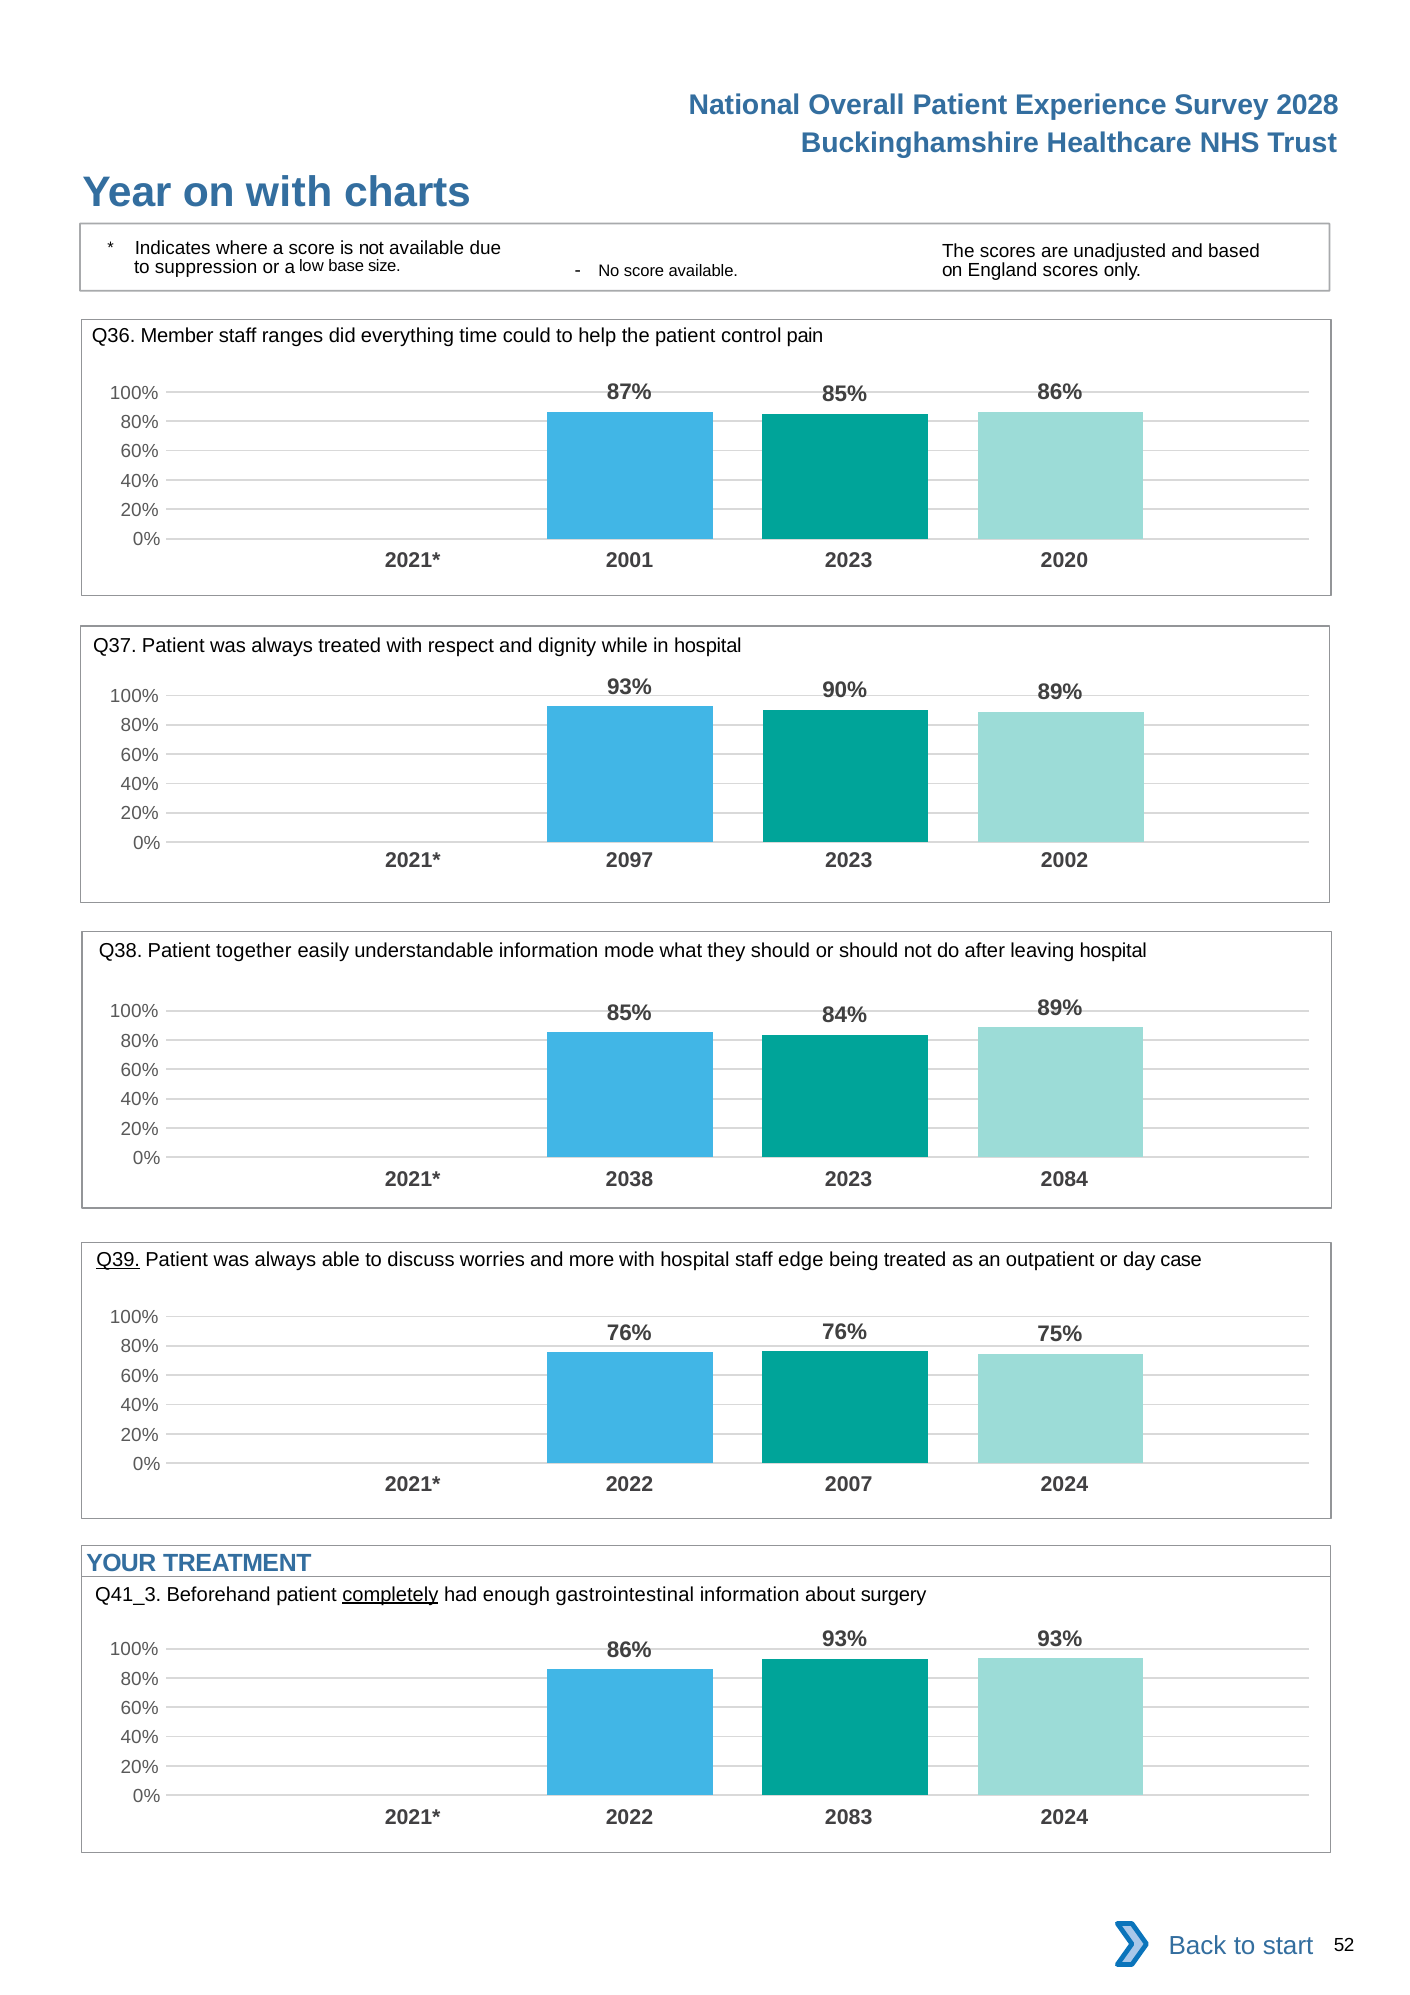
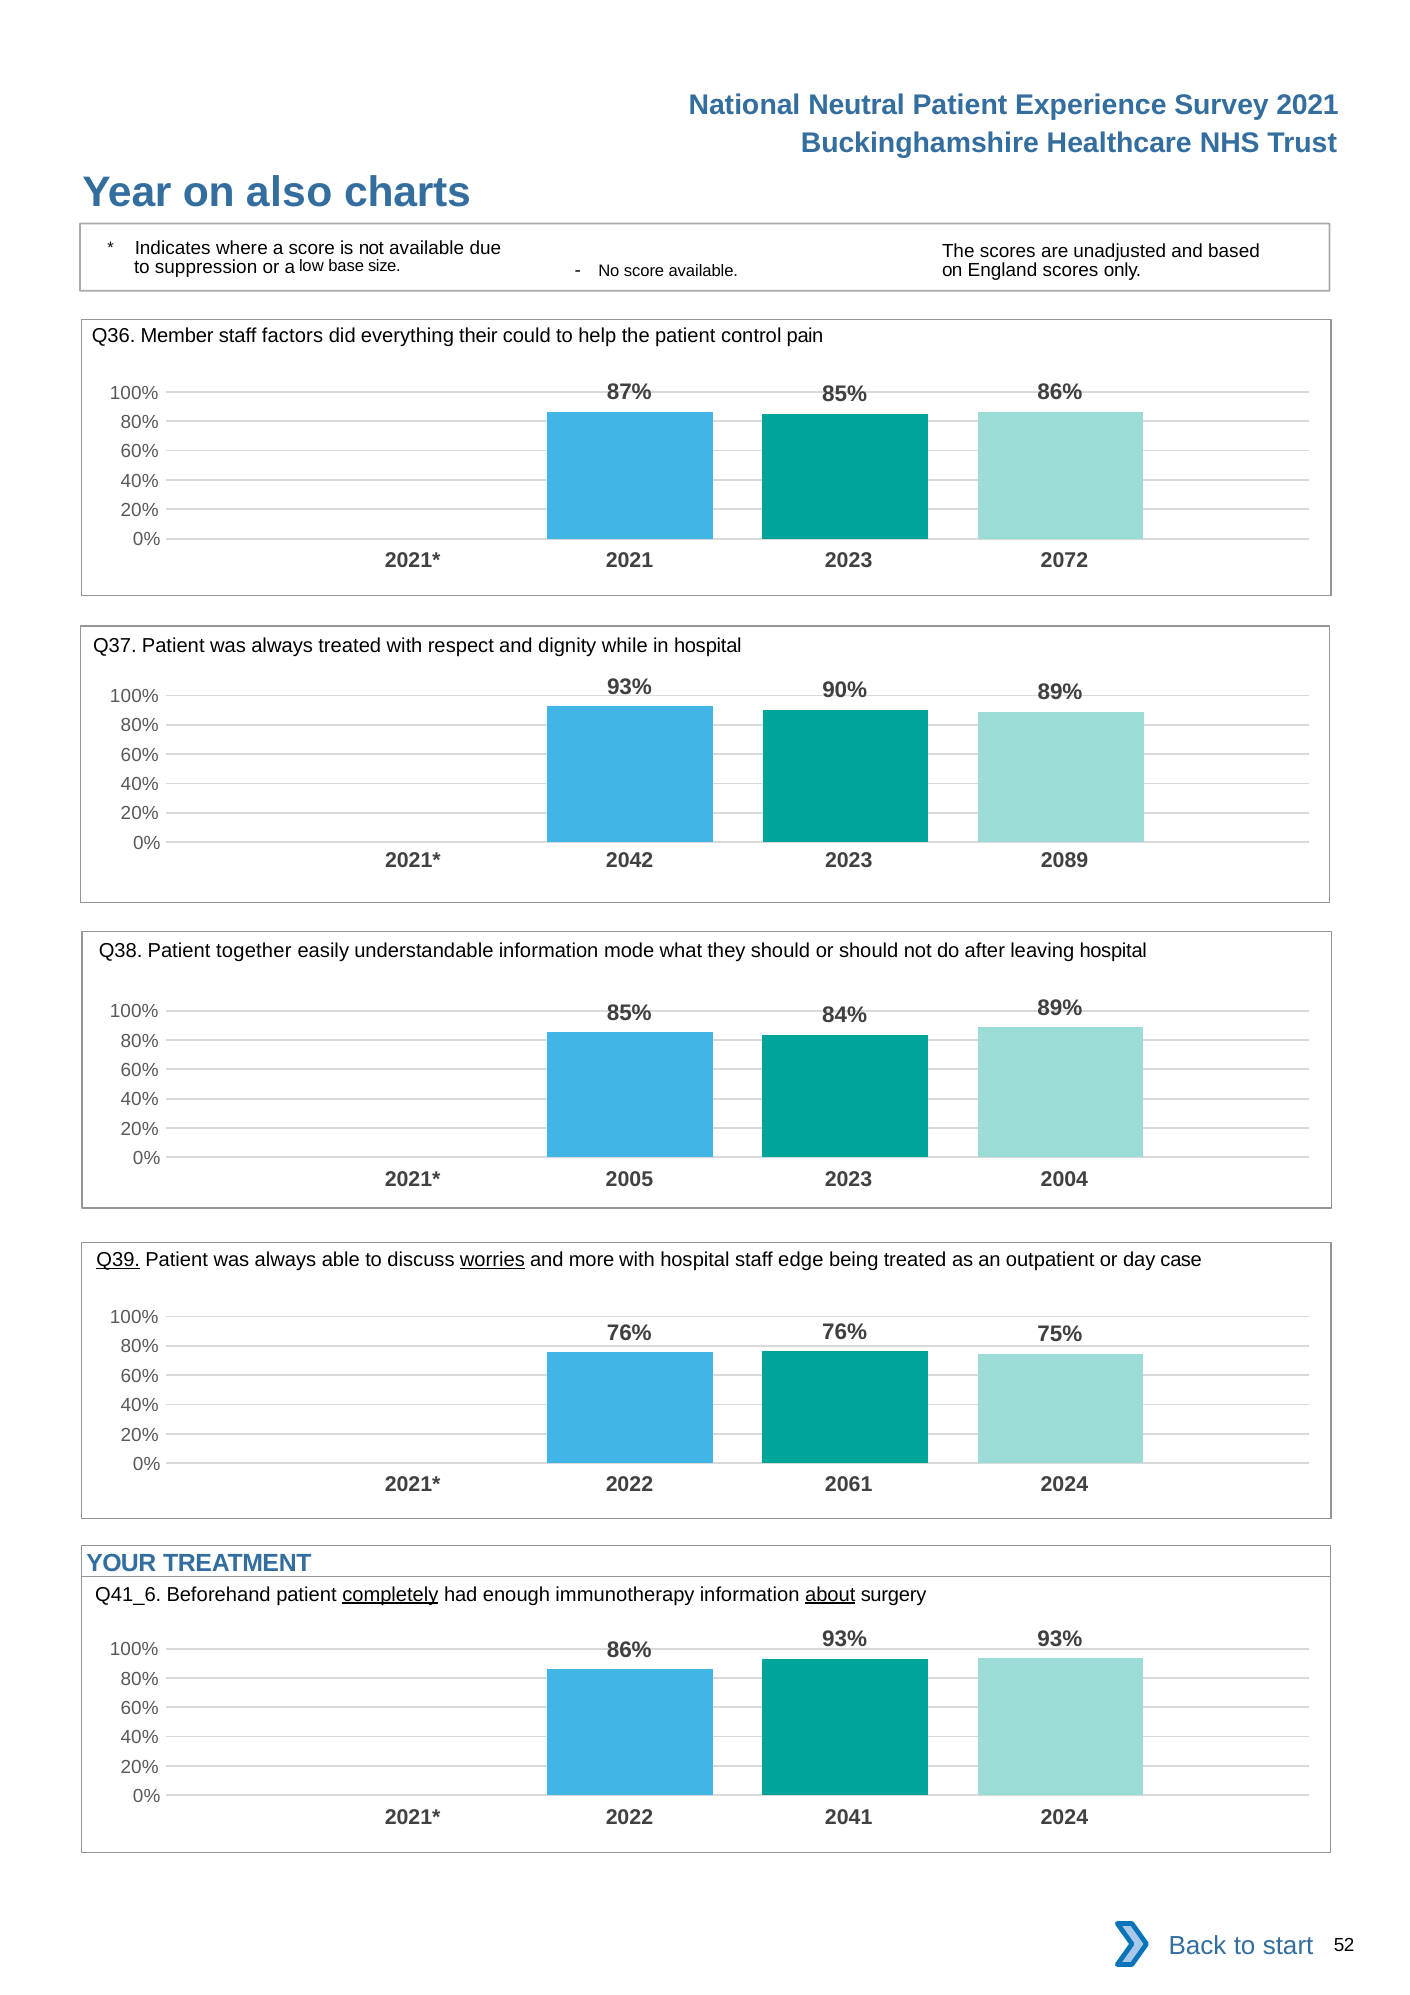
Overall: Overall -> Neutral
Survey 2028: 2028 -> 2021
on with: with -> also
ranges: ranges -> factors
time: time -> their
2001 at (630, 560): 2001 -> 2021
2020: 2020 -> 2072
2097: 2097 -> 2042
2002: 2002 -> 2089
2038: 2038 -> 2005
2084: 2084 -> 2004
worries underline: none -> present
2007: 2007 -> 2061
Q41_3: Q41_3 -> Q41_6
gastrointestinal: gastrointestinal -> immunotherapy
about underline: none -> present
2083: 2083 -> 2041
